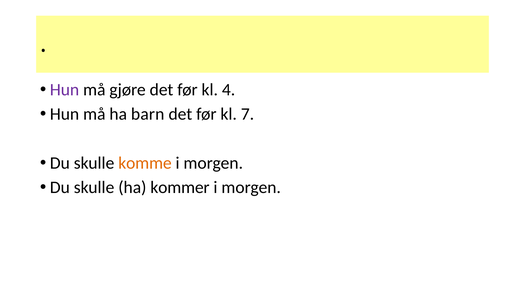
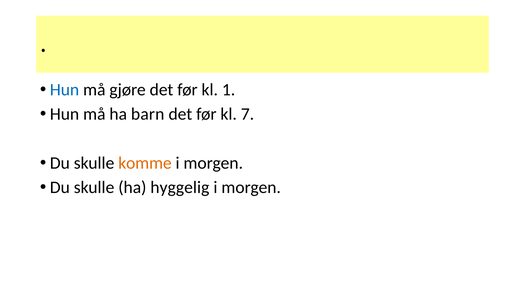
Hun at (65, 90) colour: purple -> blue
4: 4 -> 1
kommer: kommer -> hyggelig
